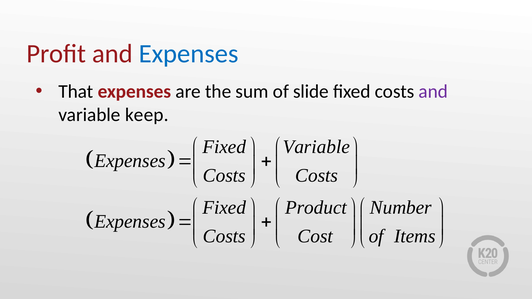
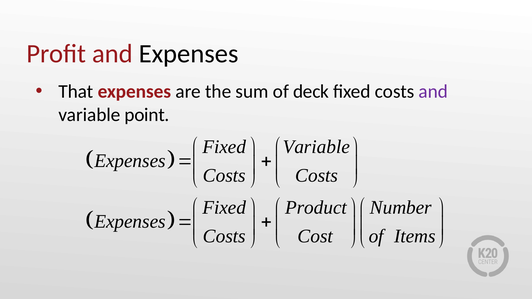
Expenses at (189, 54) colour: blue -> black
slide: slide -> deck
keep: keep -> point
